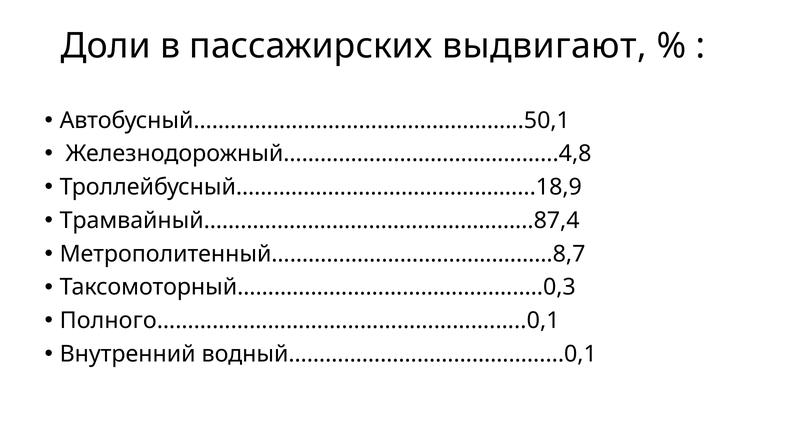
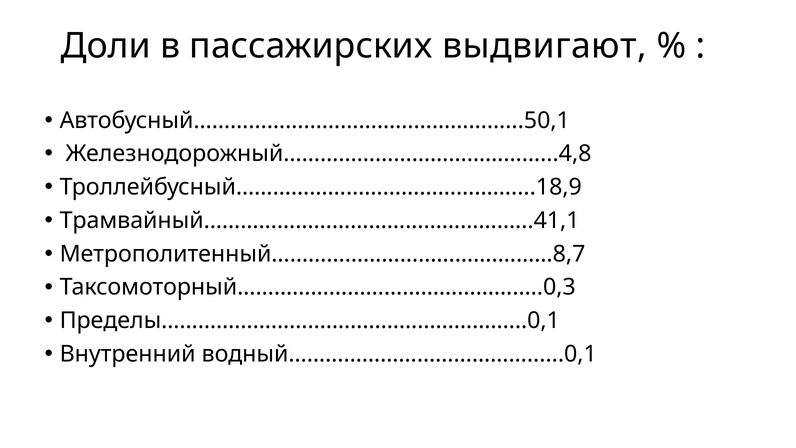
Трамвайный………………………………………….…..87,4: Трамвайный………………………………………….…..87,4 -> Трамвайный………………………………………….…..41,1
Полного……………………………………………….…..0,1: Полного……………………………………………….…..0,1 -> Пределы……………………………………………….…..0,1
